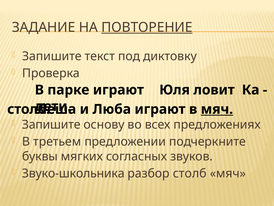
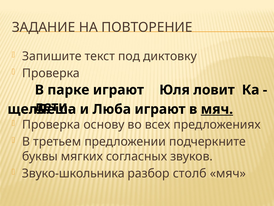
ПОВТОРЕНИЕ underline: present -> none
столб at (29, 109): столб -> щель
Запишите at (51, 124): Запишите -> Проверка
